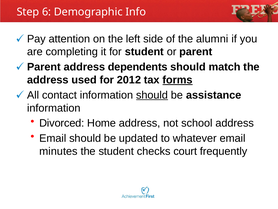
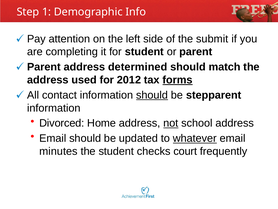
6: 6 -> 1
alumni: alumni -> submit
dependents: dependents -> determined
assistance: assistance -> stepparent
not underline: none -> present
whatever underline: none -> present
